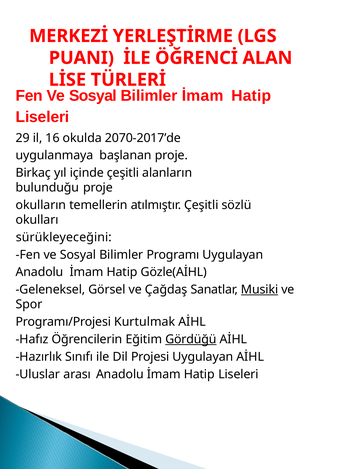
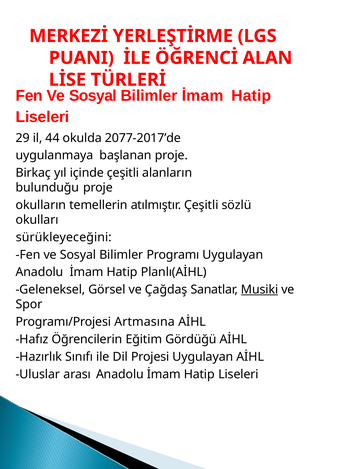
16: 16 -> 44
2070-2017’de: 2070-2017’de -> 2077-2017’de
Gözle(AİHL: Gözle(AİHL -> Planlı(AİHL
Kurtulmak: Kurtulmak -> Artmasına
Gördüğü underline: present -> none
